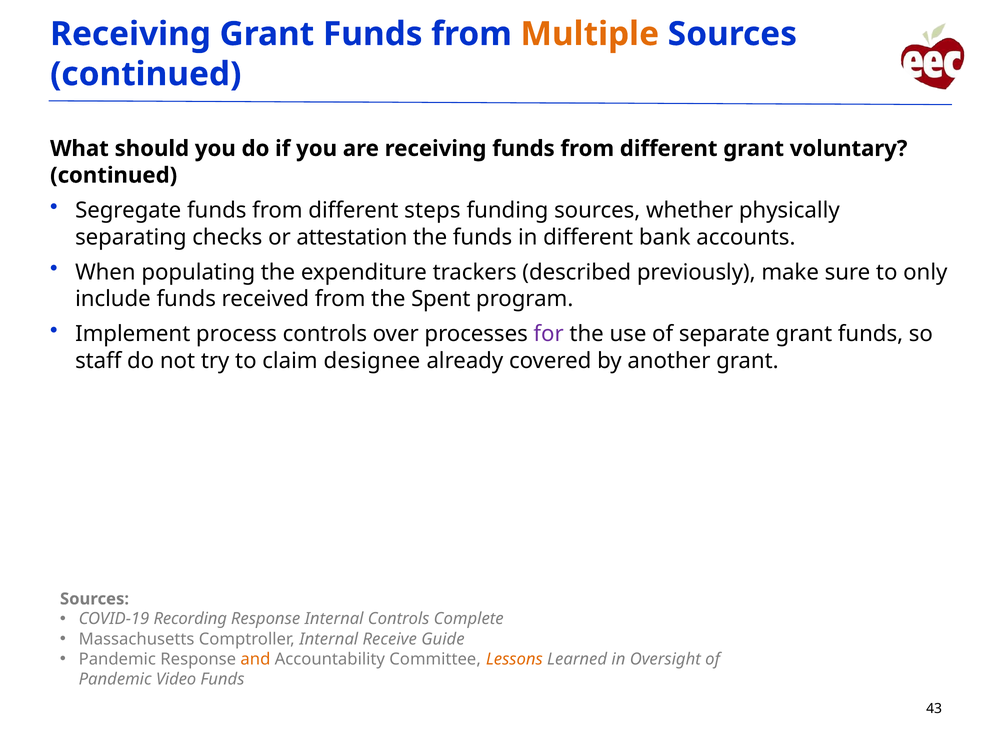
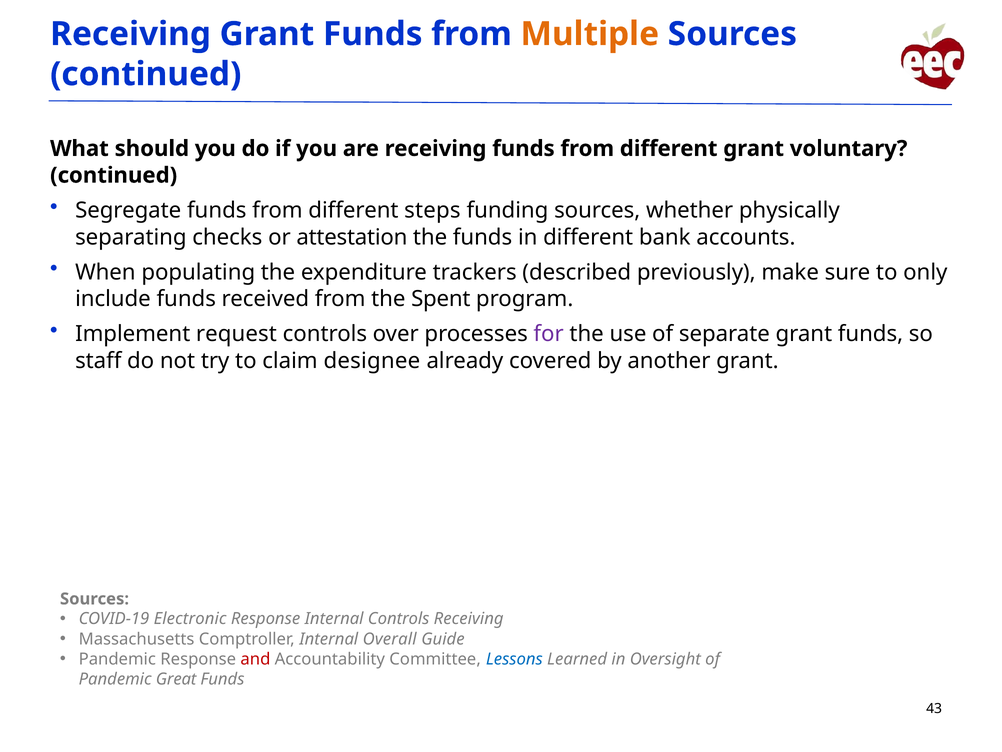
process: process -> request
Recording: Recording -> Electronic
Controls Complete: Complete -> Receiving
Receive: Receive -> Overall
and colour: orange -> red
Lessons colour: orange -> blue
Video: Video -> Great
